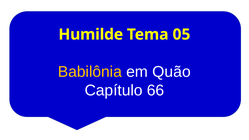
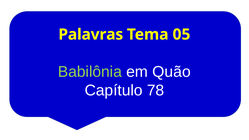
Humilde: Humilde -> Palavras
Babilônia colour: yellow -> light green
66: 66 -> 78
